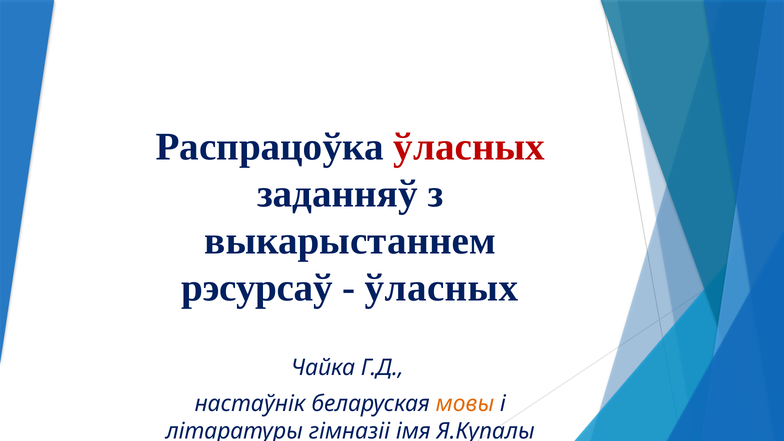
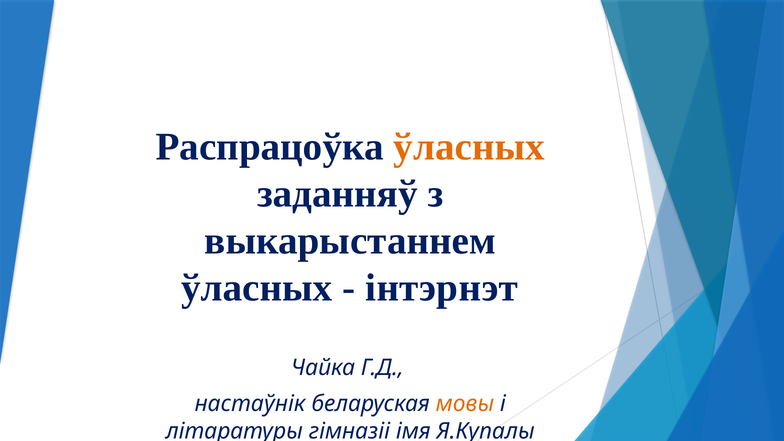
ўласных at (469, 147) colour: red -> orange
рэсурсаў at (257, 288): рэсурсаў -> ўласных
ўласных at (442, 288): ўласных -> інтэрнэт
